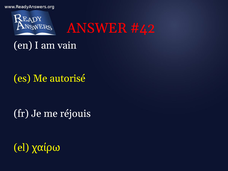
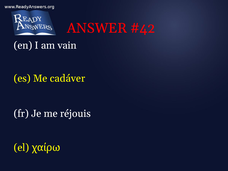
autorisé: autorisé -> cadáver
